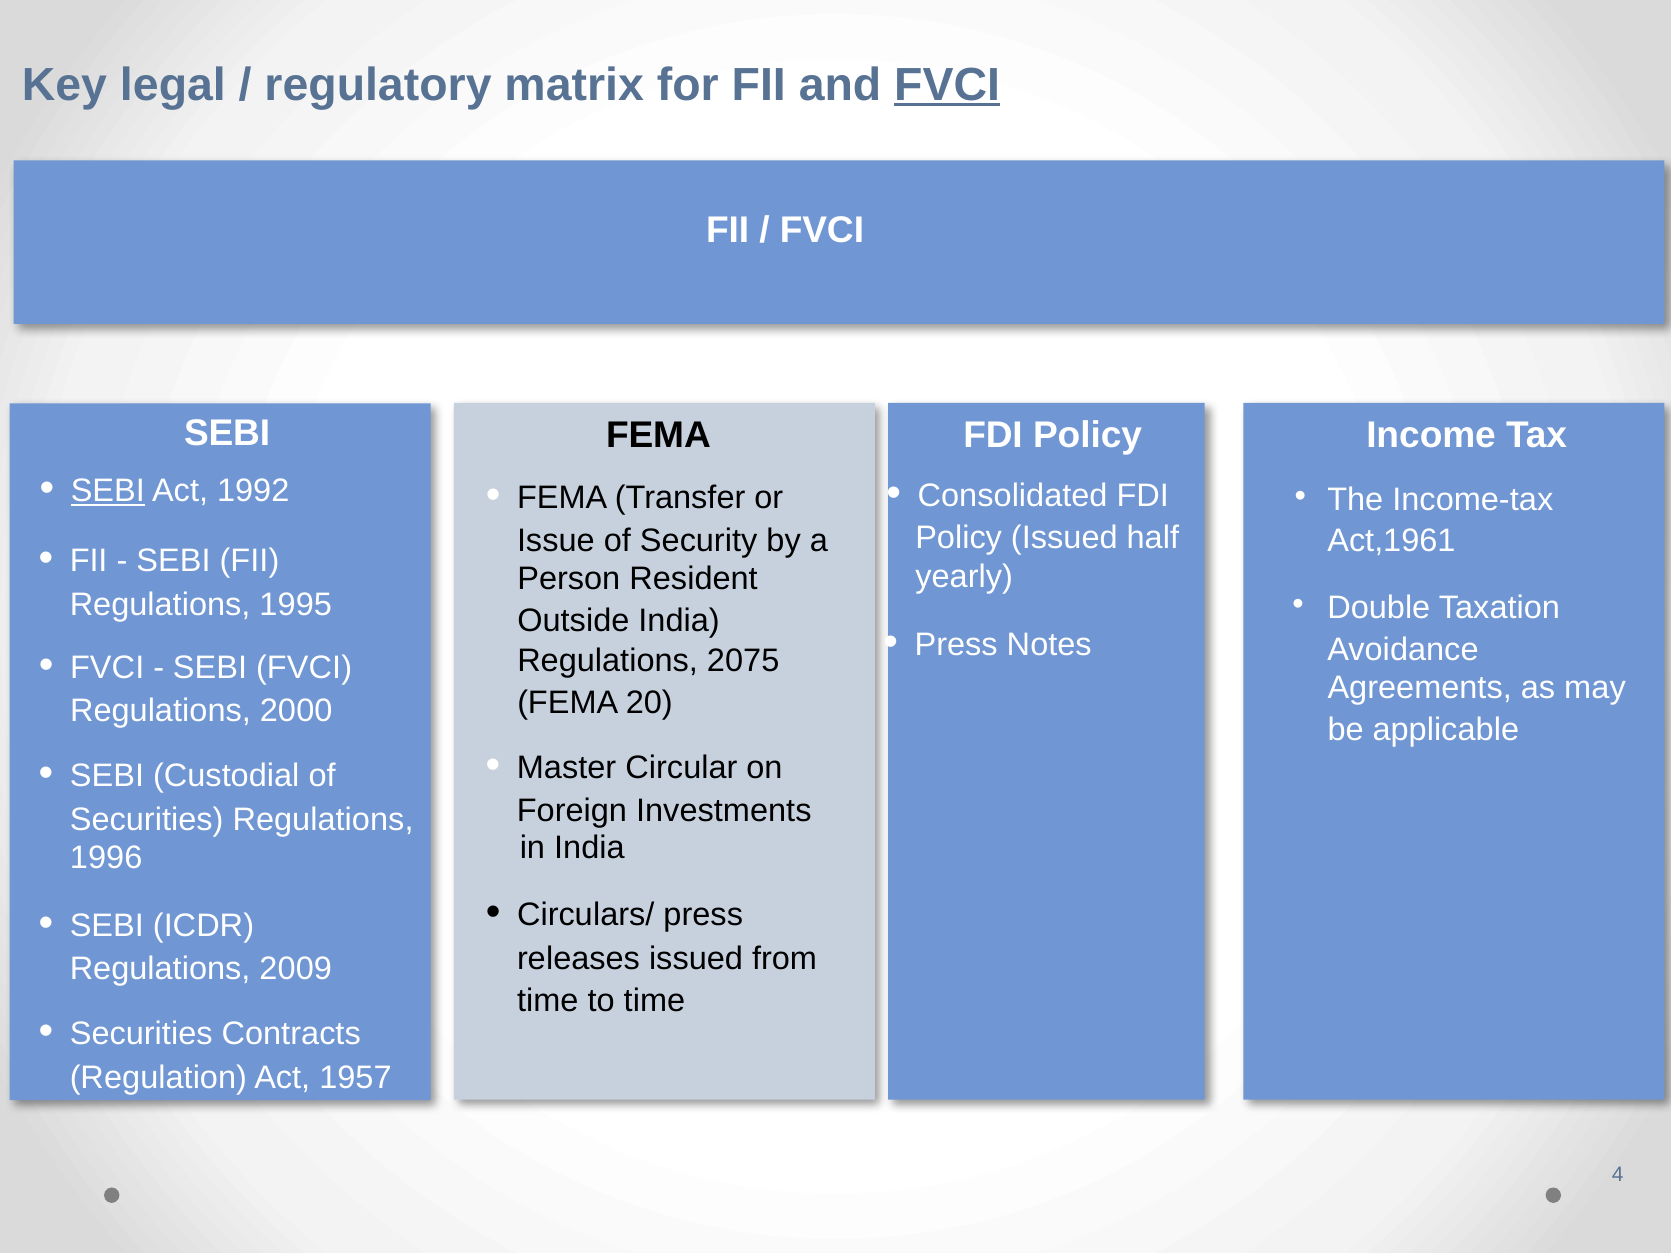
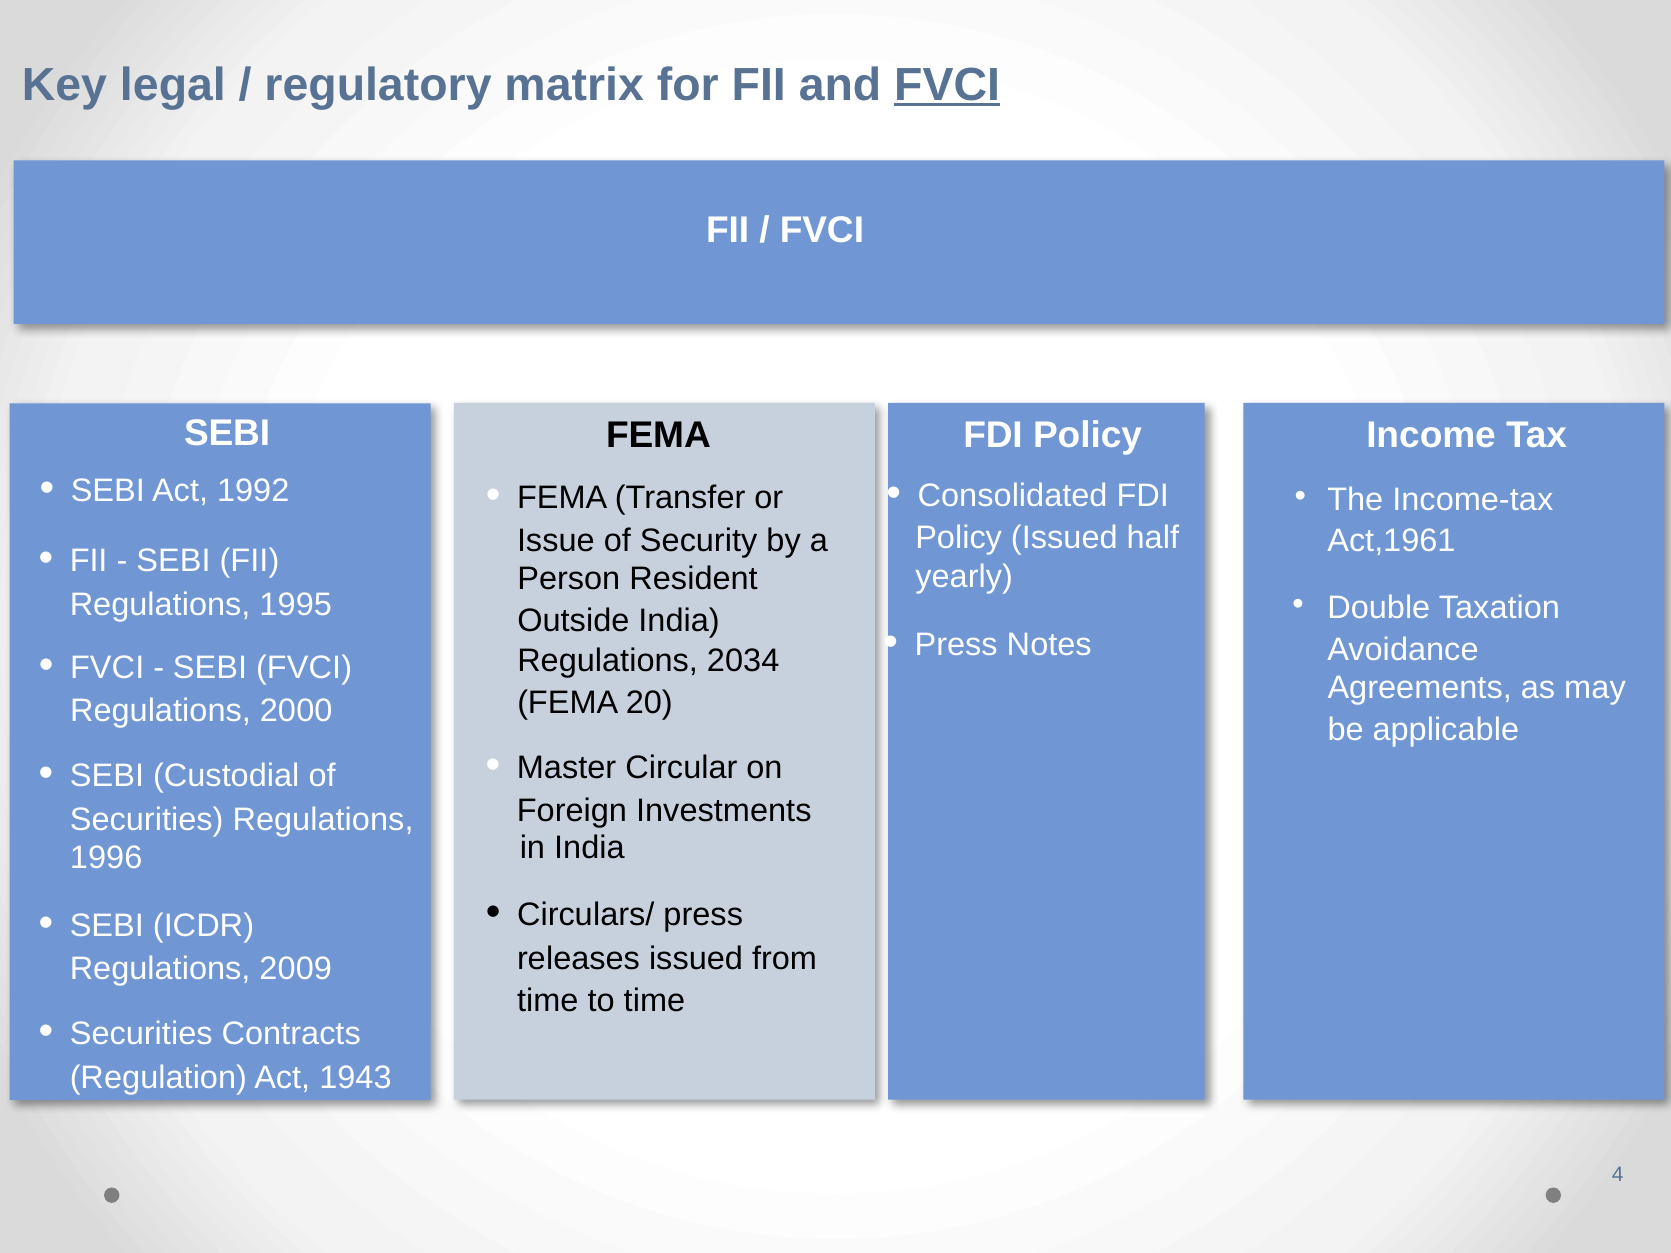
SEBI at (108, 491) underline: present -> none
2075: 2075 -> 2034
1957: 1957 -> 1943
